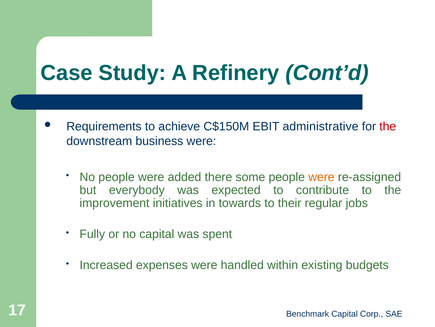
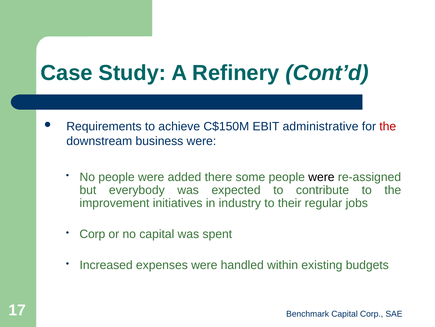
were at (321, 177) colour: orange -> black
towards: towards -> industry
Fully at (92, 234): Fully -> Corp
